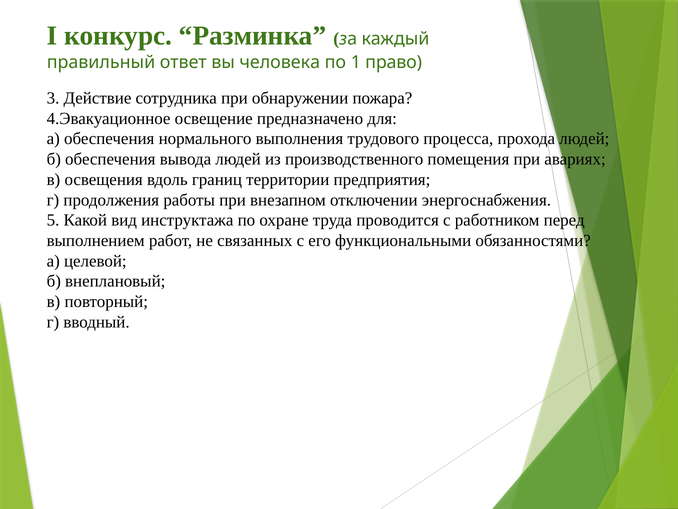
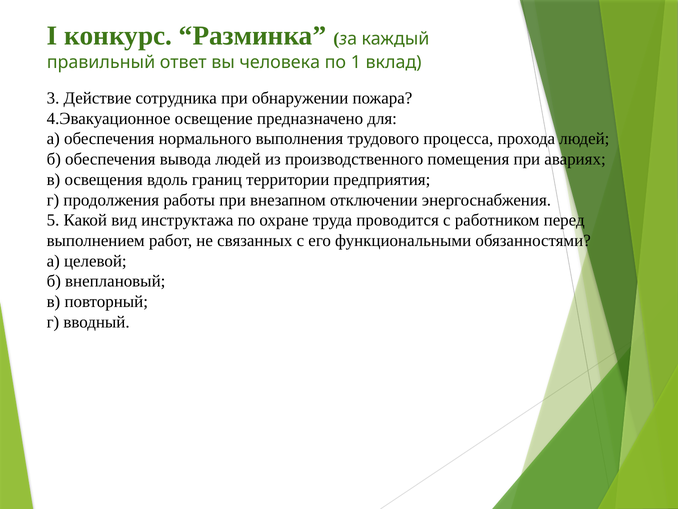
право: право -> вклад
